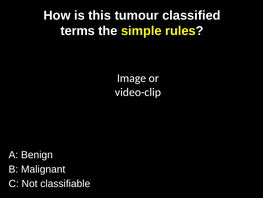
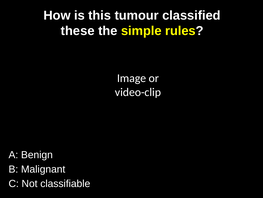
terms: terms -> these
